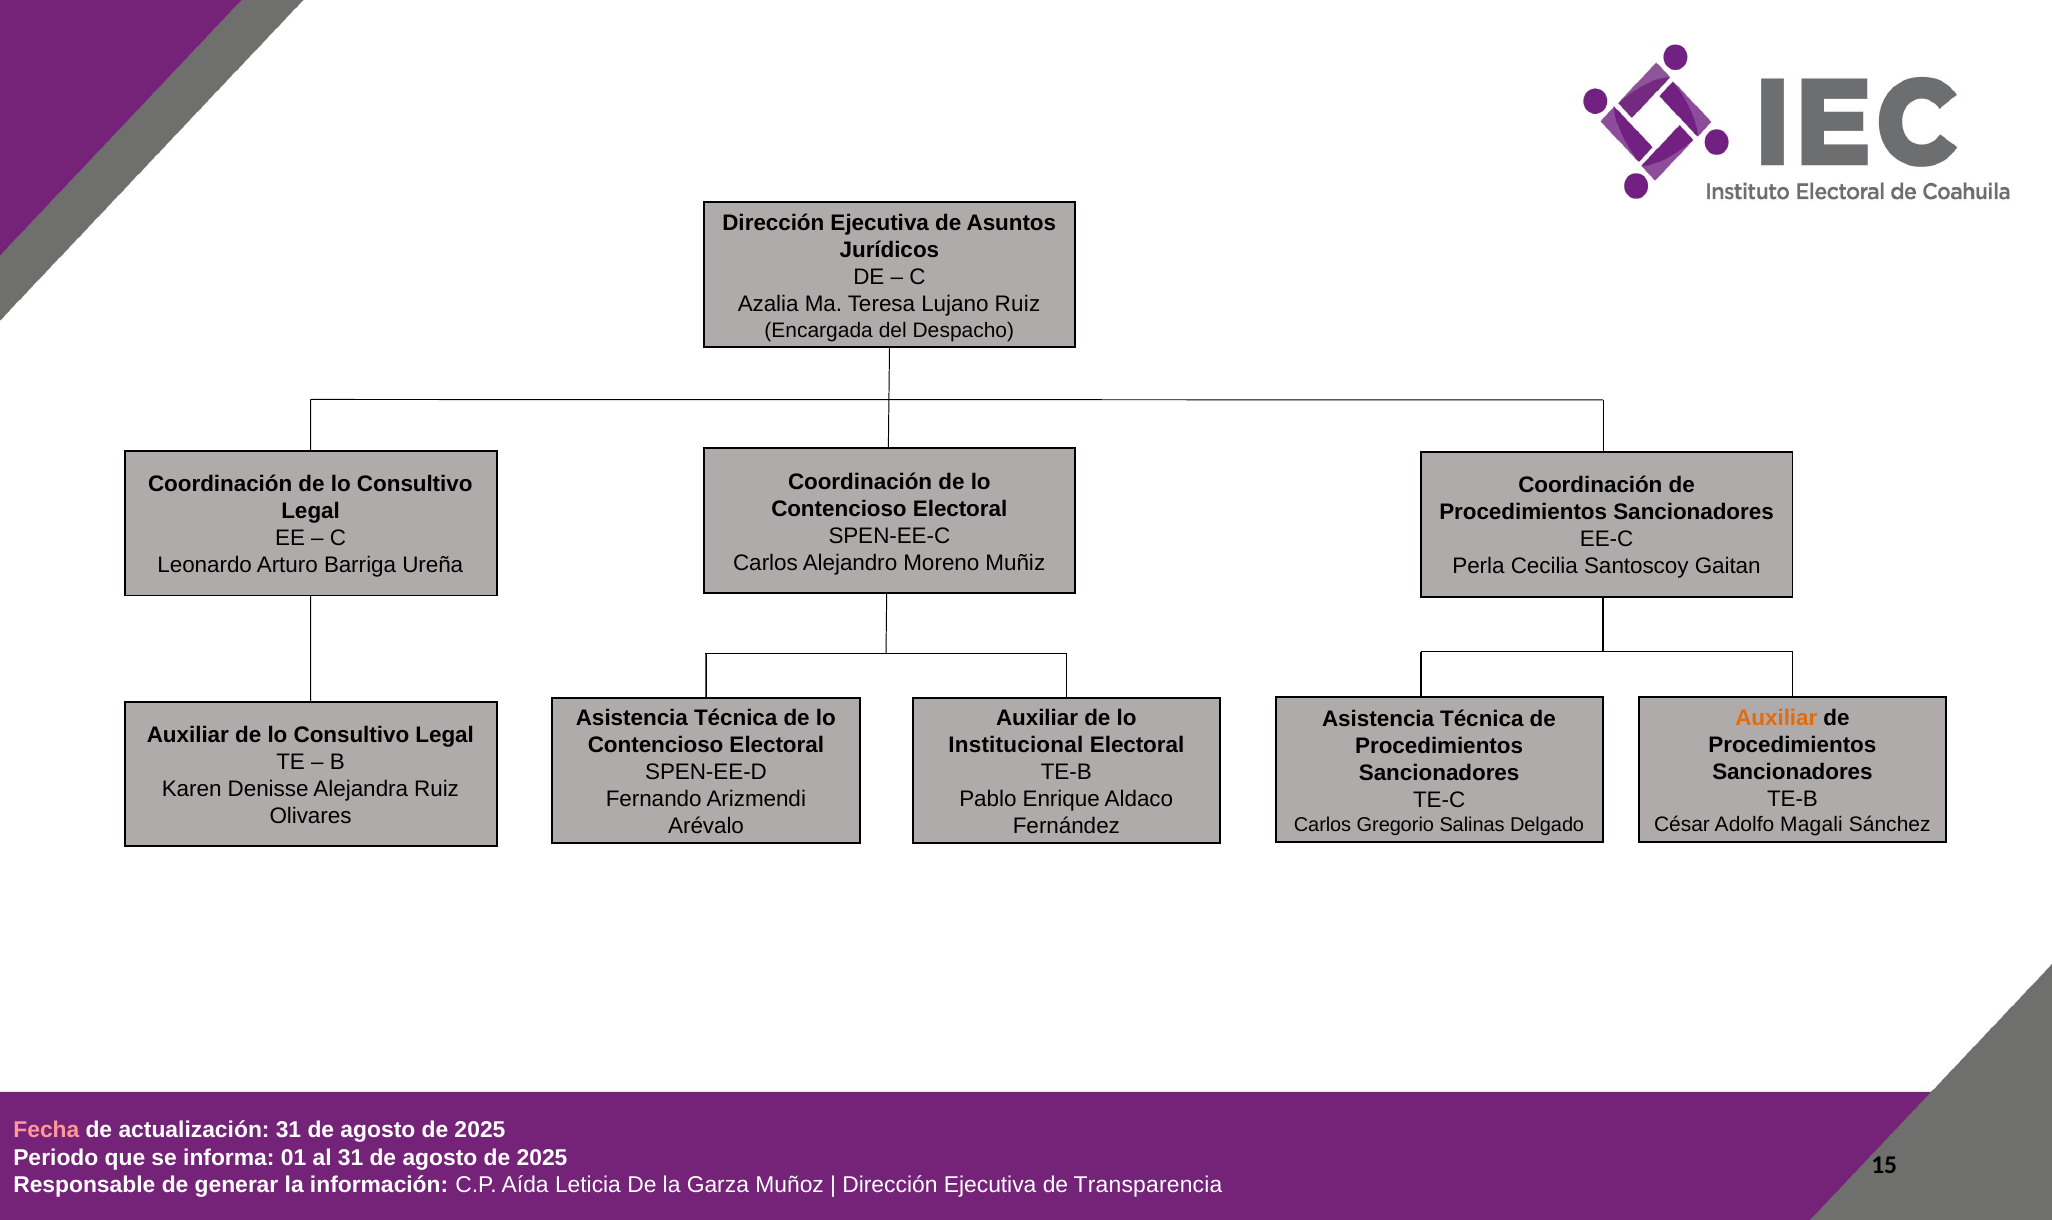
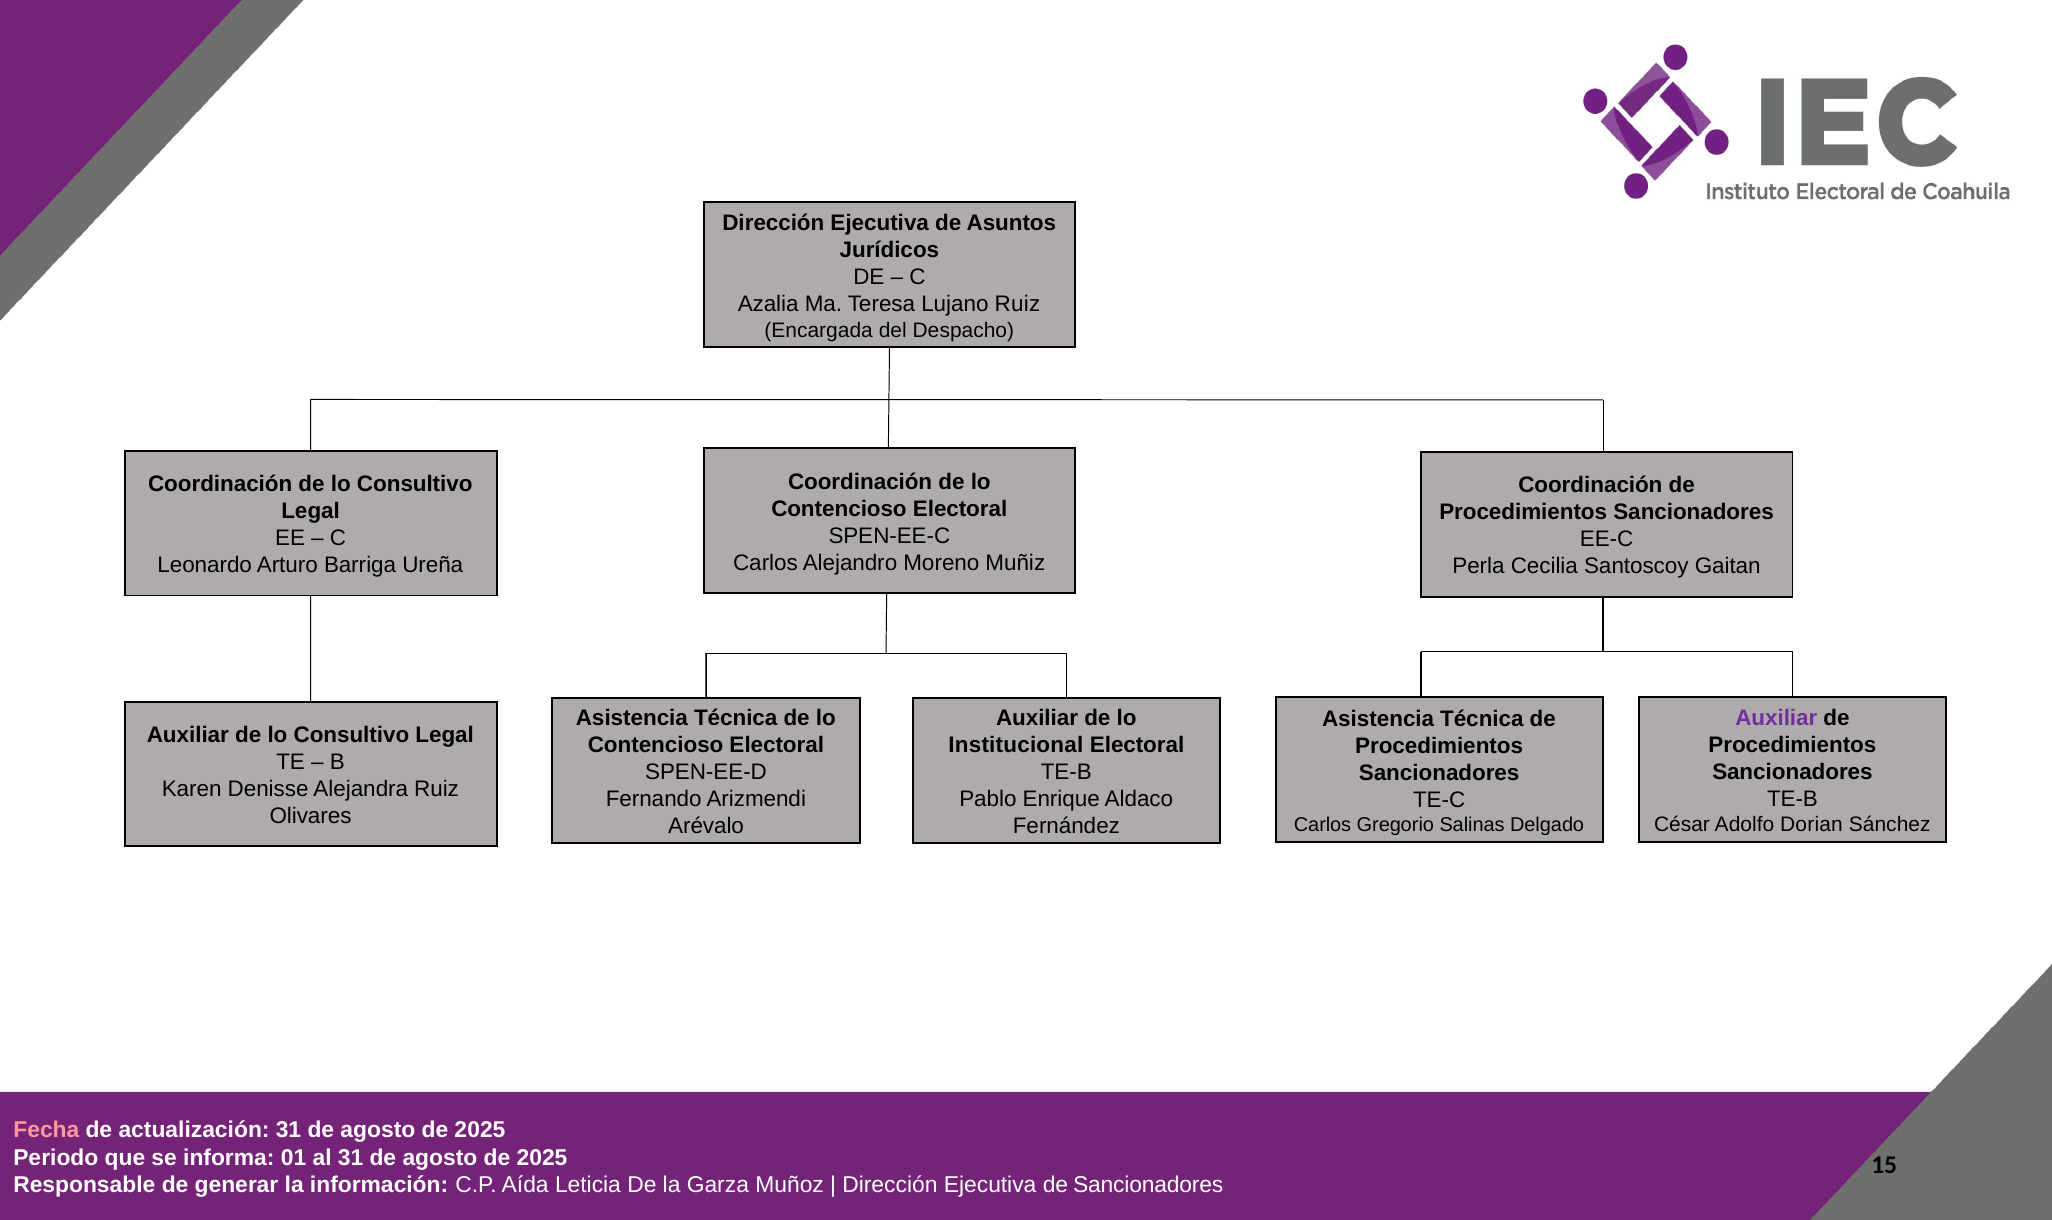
Auxiliar at (1776, 719) colour: orange -> purple
Magali: Magali -> Dorian
de Transparencia: Transparencia -> Sancionadores
